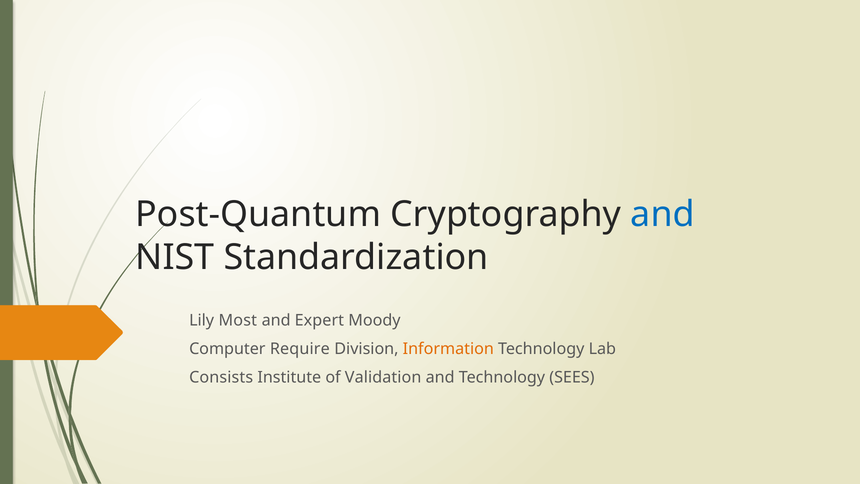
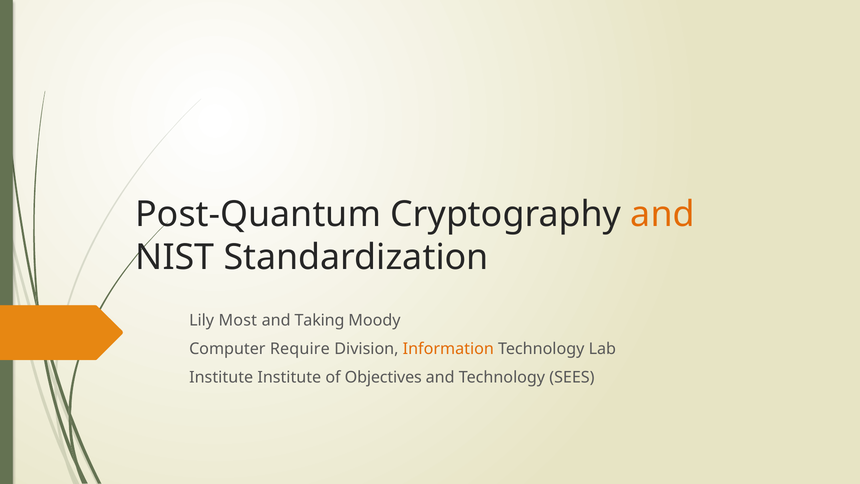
and at (663, 214) colour: blue -> orange
Expert: Expert -> Taking
Consists at (221, 377): Consists -> Institute
Validation: Validation -> Objectives
